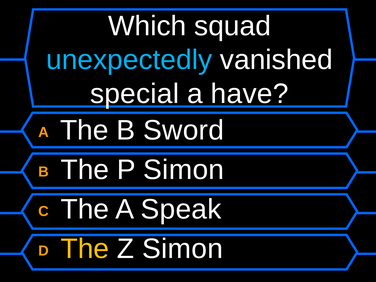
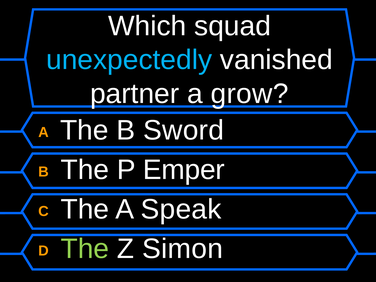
special: special -> partner
have: have -> grow
P Simon: Simon -> Emper
The at (85, 249) colour: yellow -> light green
